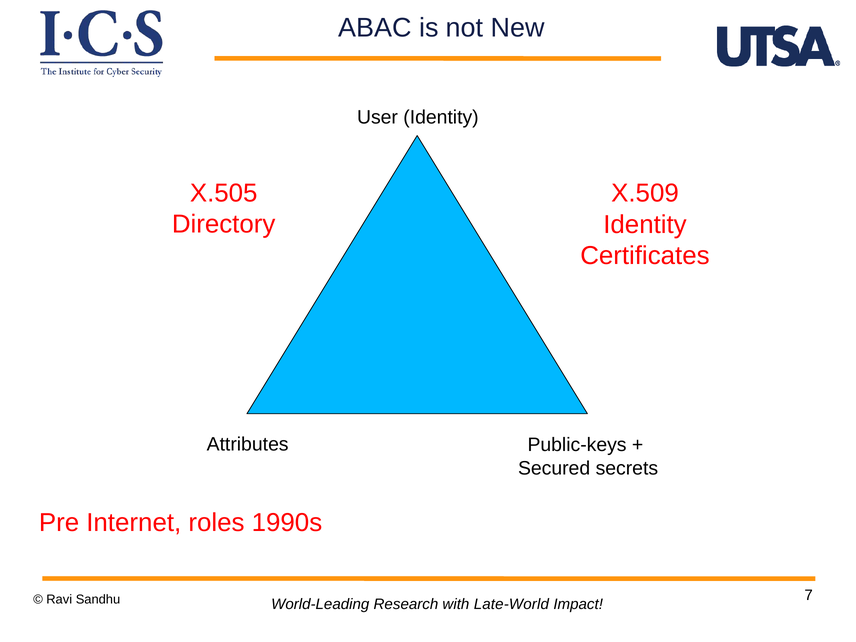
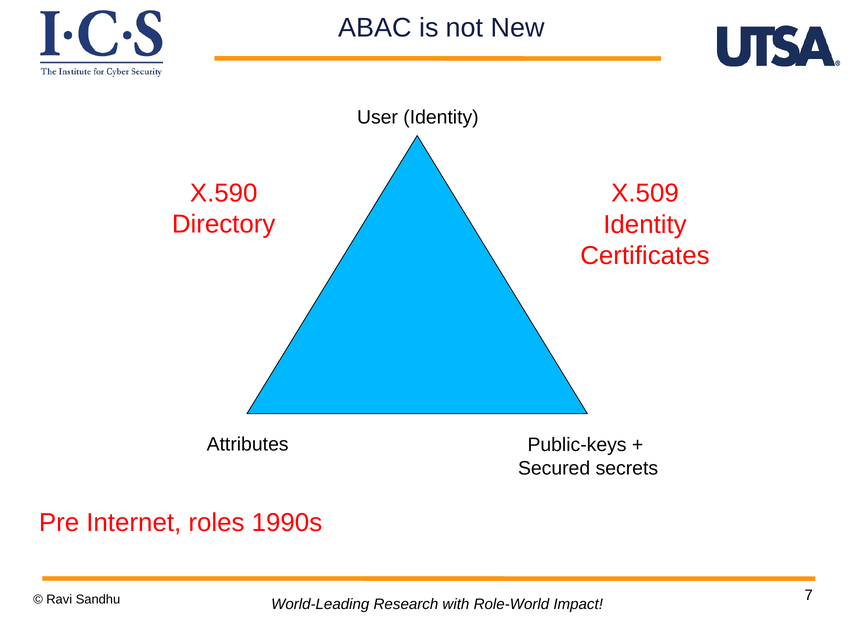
X.505: X.505 -> X.590
Late-World: Late-World -> Role-World
